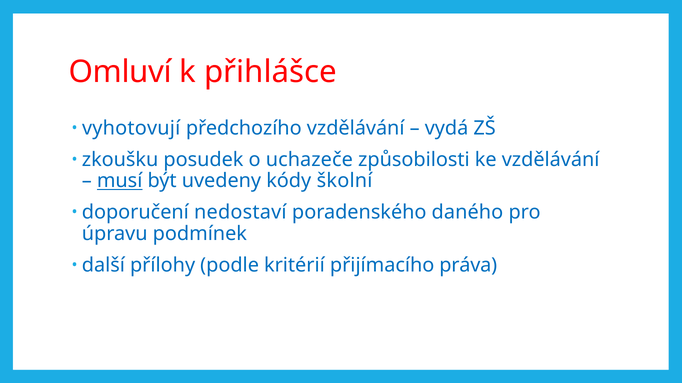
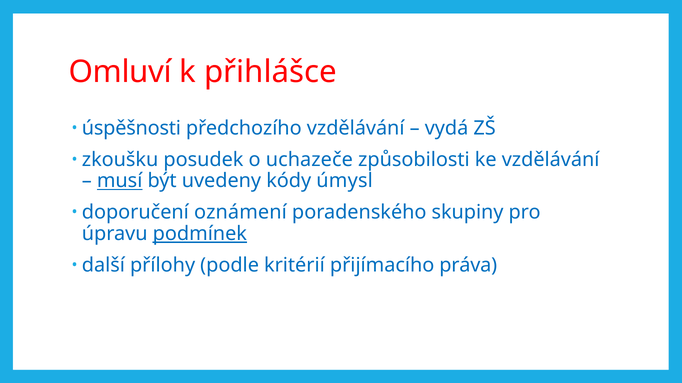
vyhotovují: vyhotovují -> úspěšnosti
školní: školní -> úmysl
nedostaví: nedostaví -> oznámení
daného: daného -> skupiny
podmínek underline: none -> present
